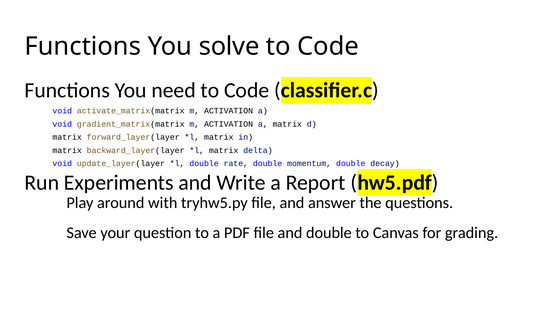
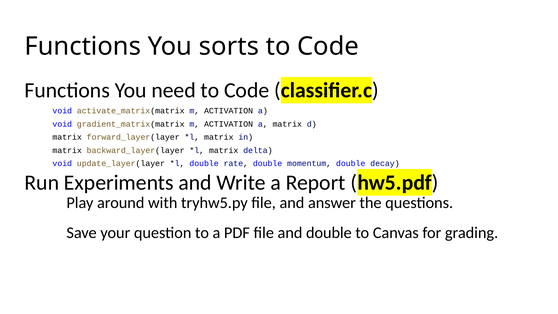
solve: solve -> sorts
